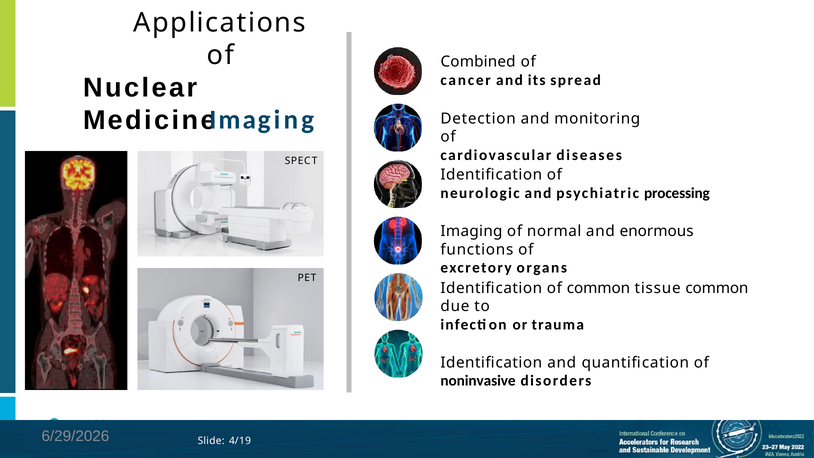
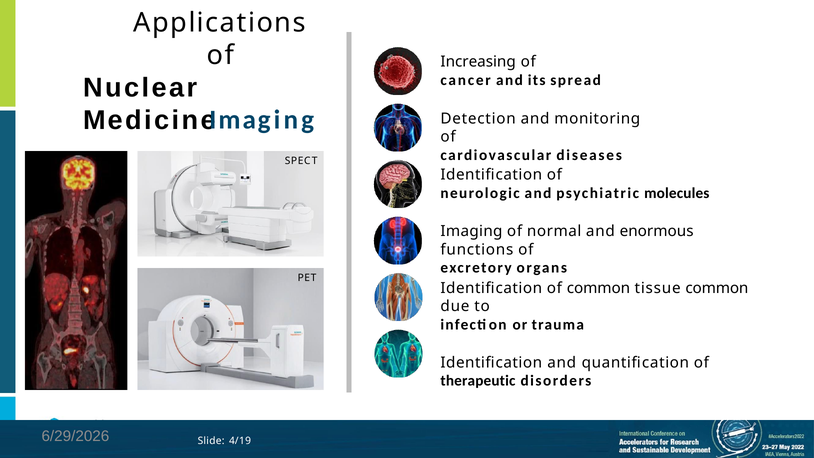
Combined: Combined -> Increasing
processing: processing -> molecules
noninvasive: noninvasive -> therapeutic
